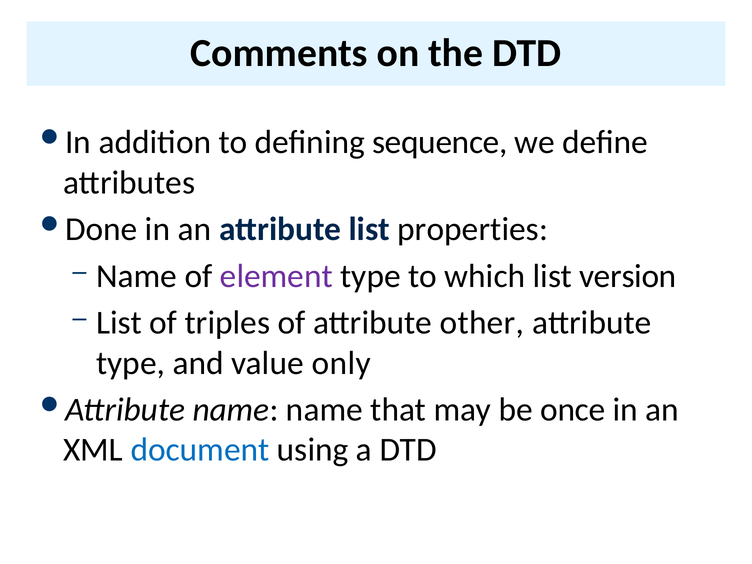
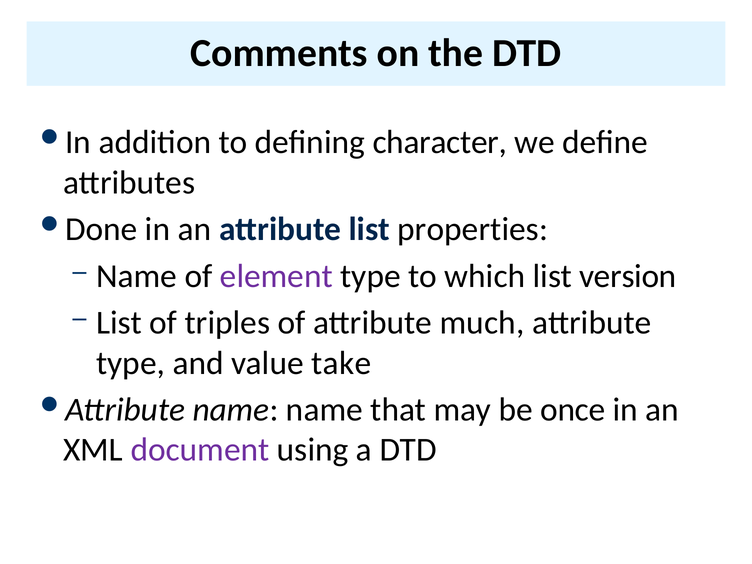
sequence: sequence -> character
other: other -> much
only: only -> take
document colour: blue -> purple
